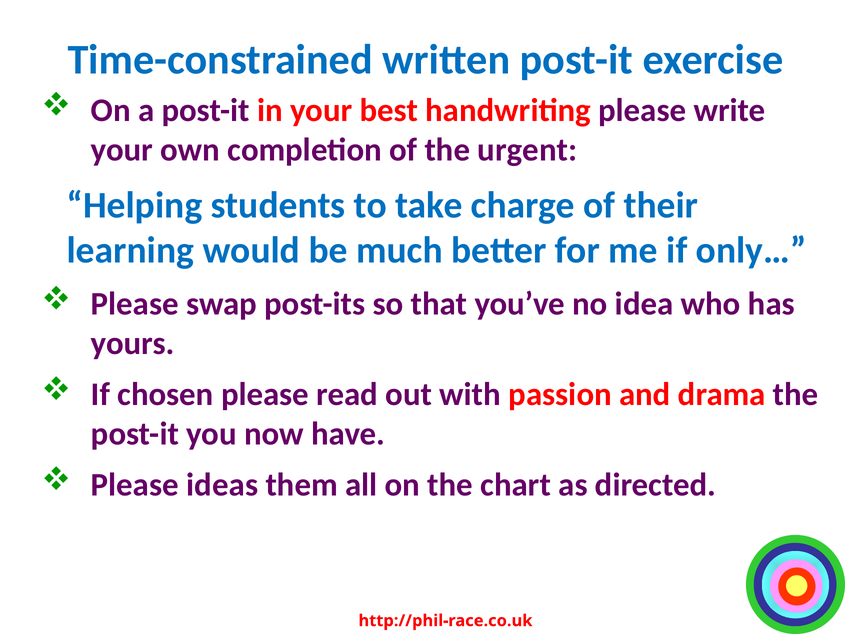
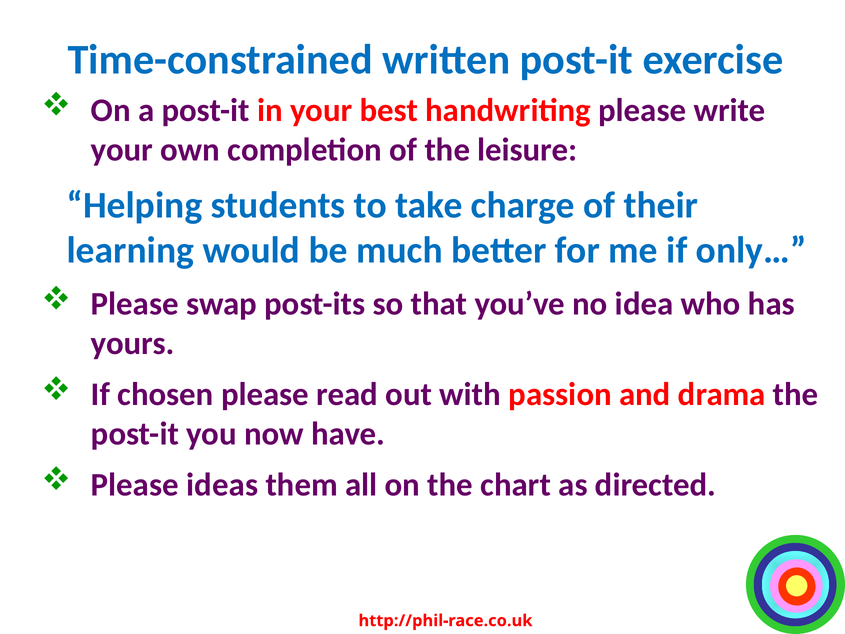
urgent: urgent -> leisure
